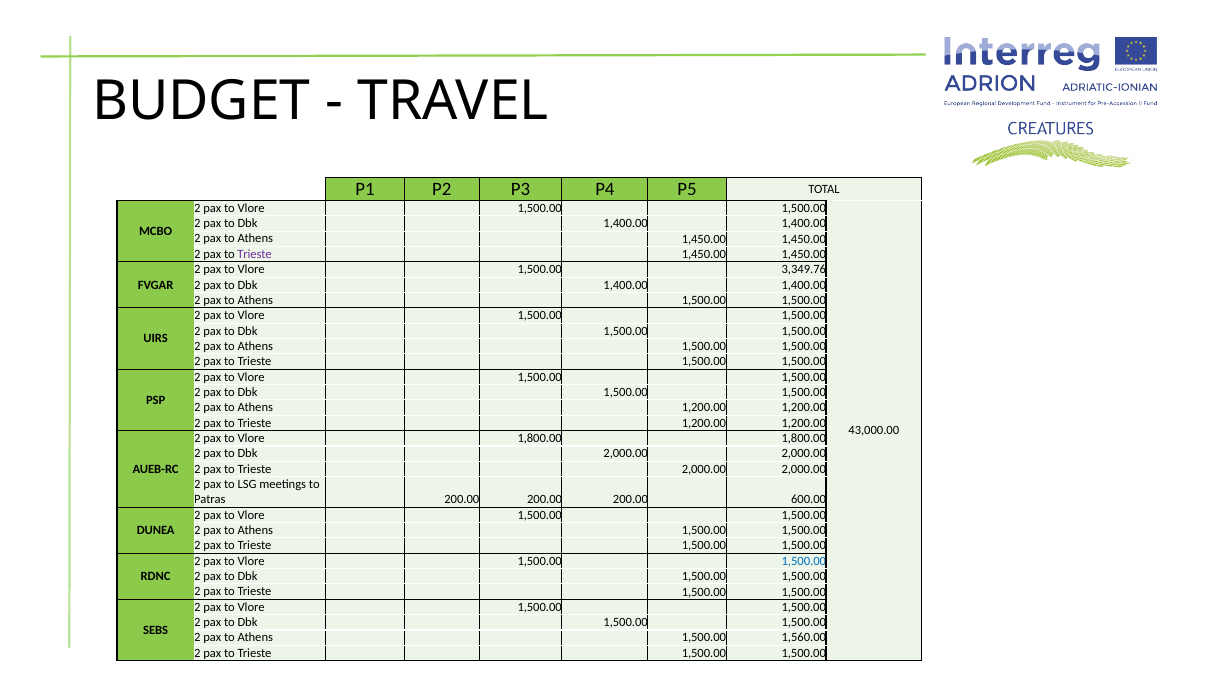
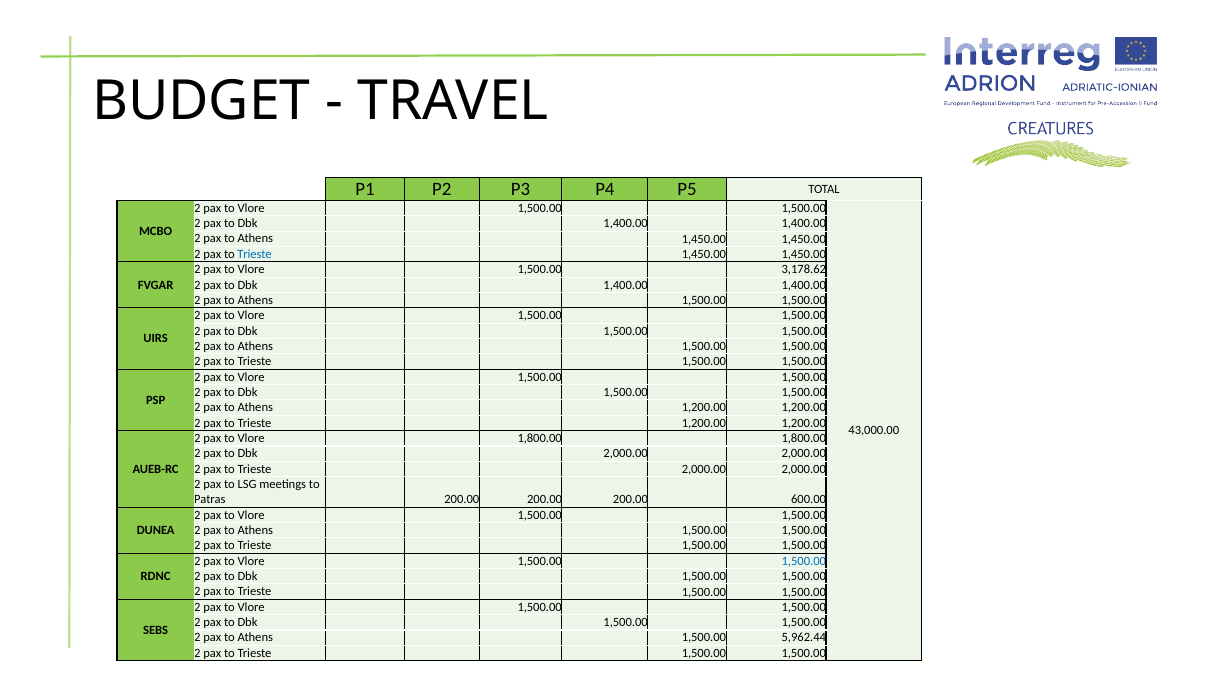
Trieste at (255, 254) colour: purple -> blue
3,349.76: 3,349.76 -> 3,178.62
1,560.00: 1,560.00 -> 5,962.44
